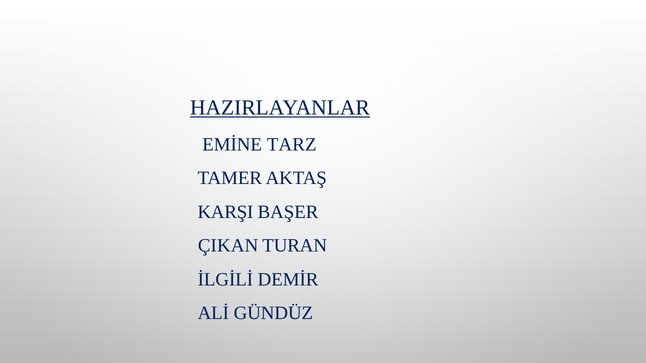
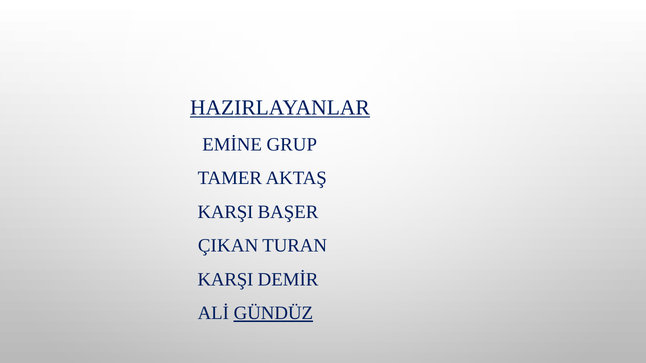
TARZ: TARZ -> GRUP
İLGİLİ at (225, 280): İLGİLİ -> KARŞI
GÜNDÜZ underline: none -> present
